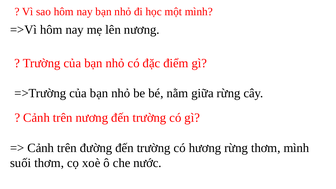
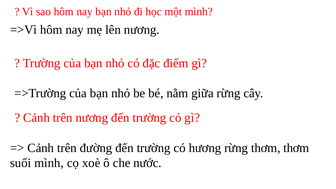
thơm mình: mình -> thơm
suối thơm: thơm -> mình
